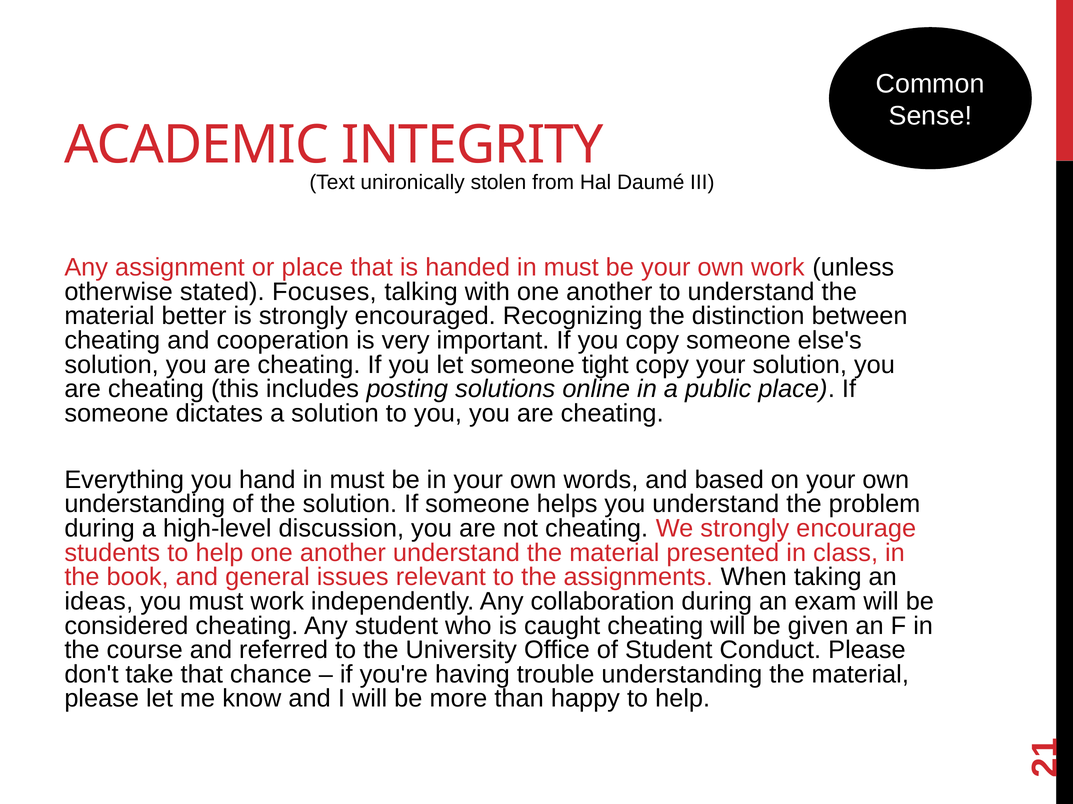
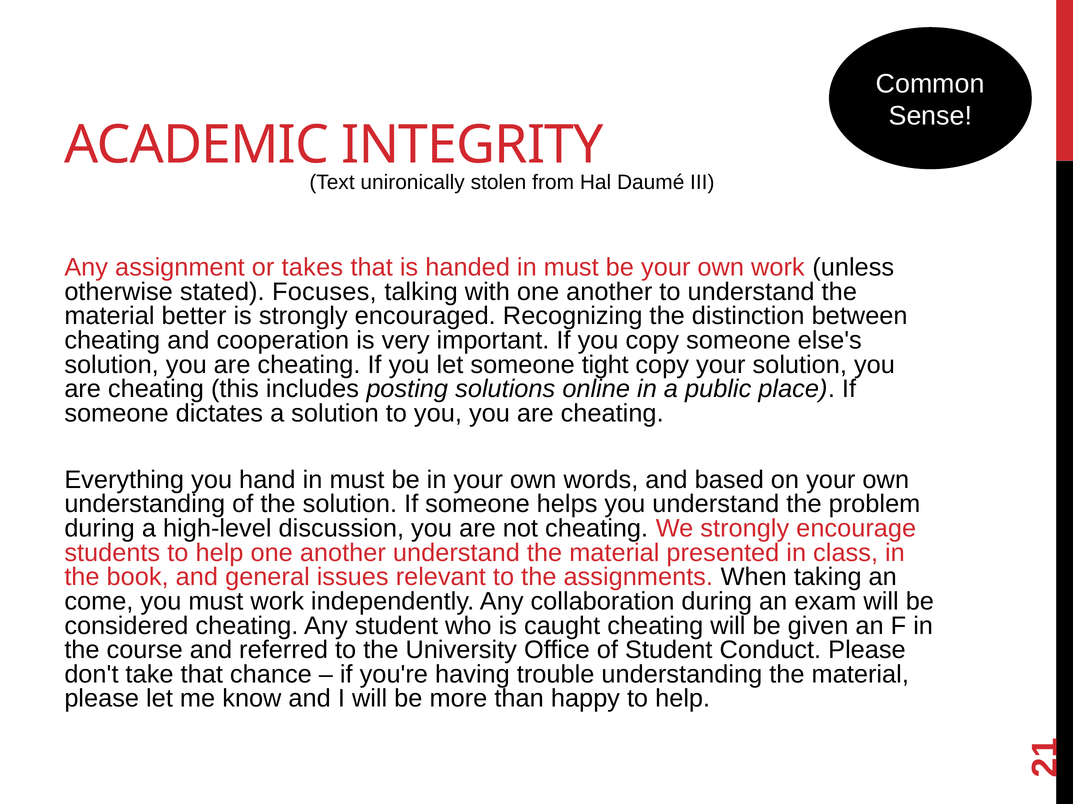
or place: place -> takes
ideas: ideas -> come
